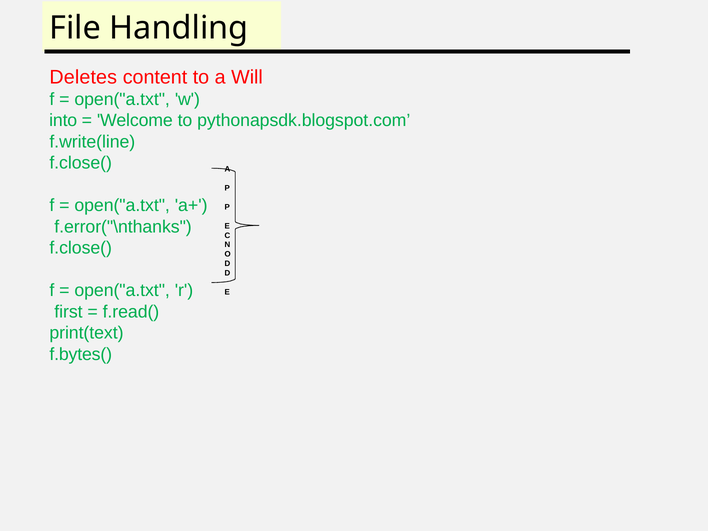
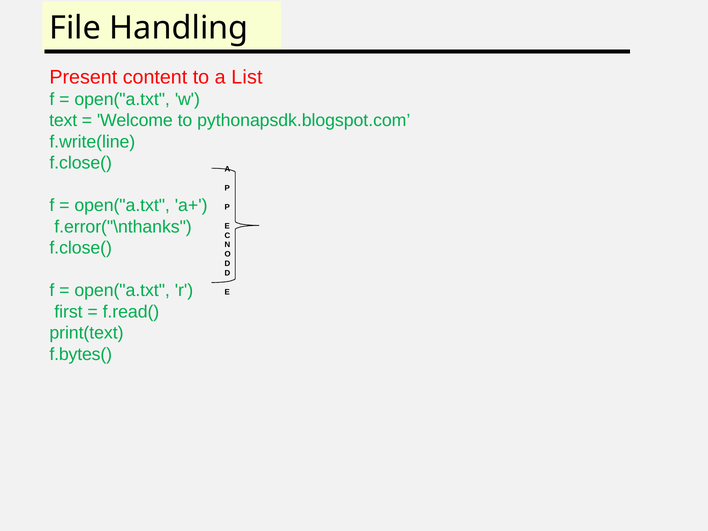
Deletes: Deletes -> Present
Will: Will -> List
into: into -> text
